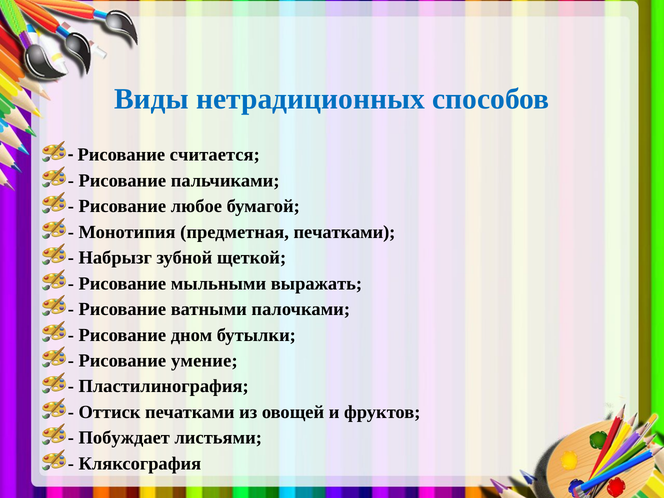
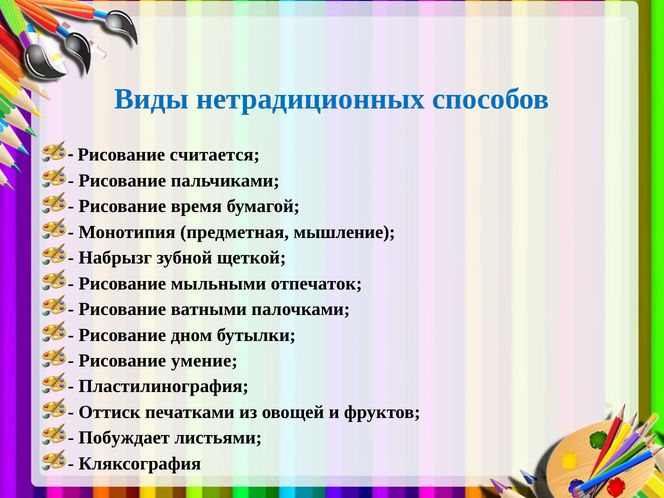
любое: любое -> время
предметная печатками: печатками -> мышление
выражать: выражать -> отпечаток
